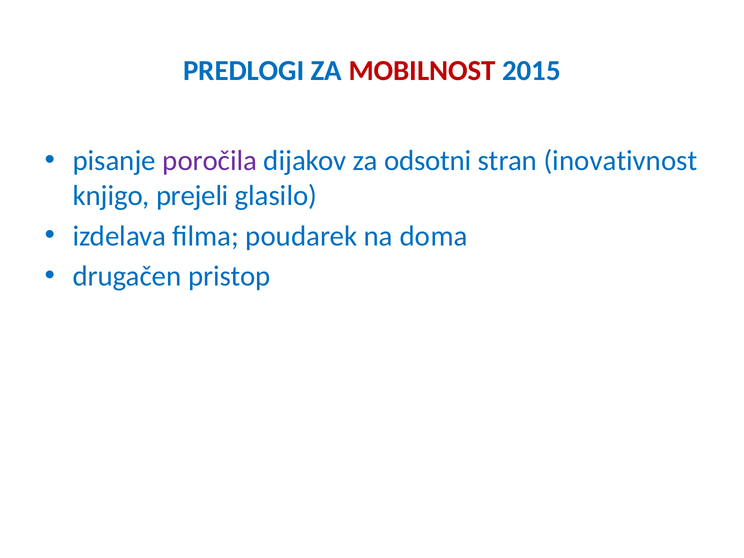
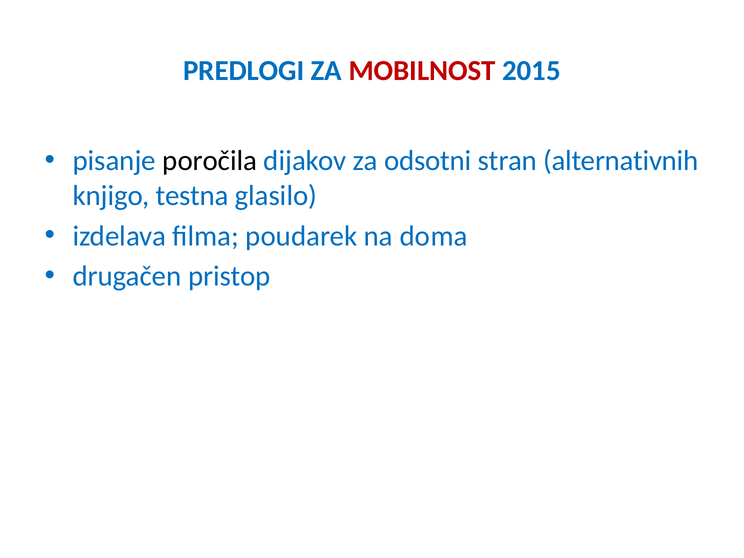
poročila colour: purple -> black
inovativnost: inovativnost -> alternativnih
prejeli: prejeli -> testna
